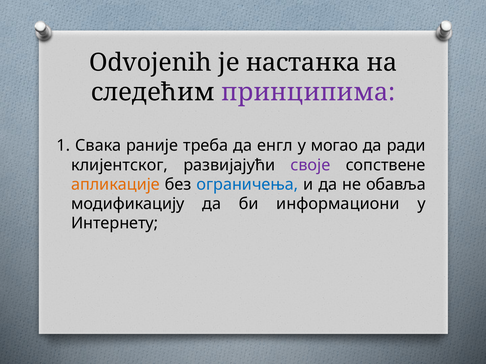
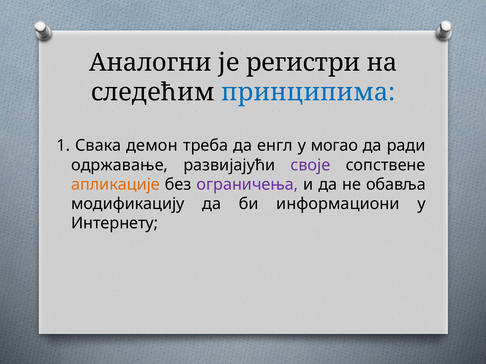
Odvojenih: Odvojenih -> Аналогни
настанка: настанка -> регистри
принципима colour: purple -> blue
раније: раније -> демон
клијентског: клијентског -> одржавање
ограничења colour: blue -> purple
